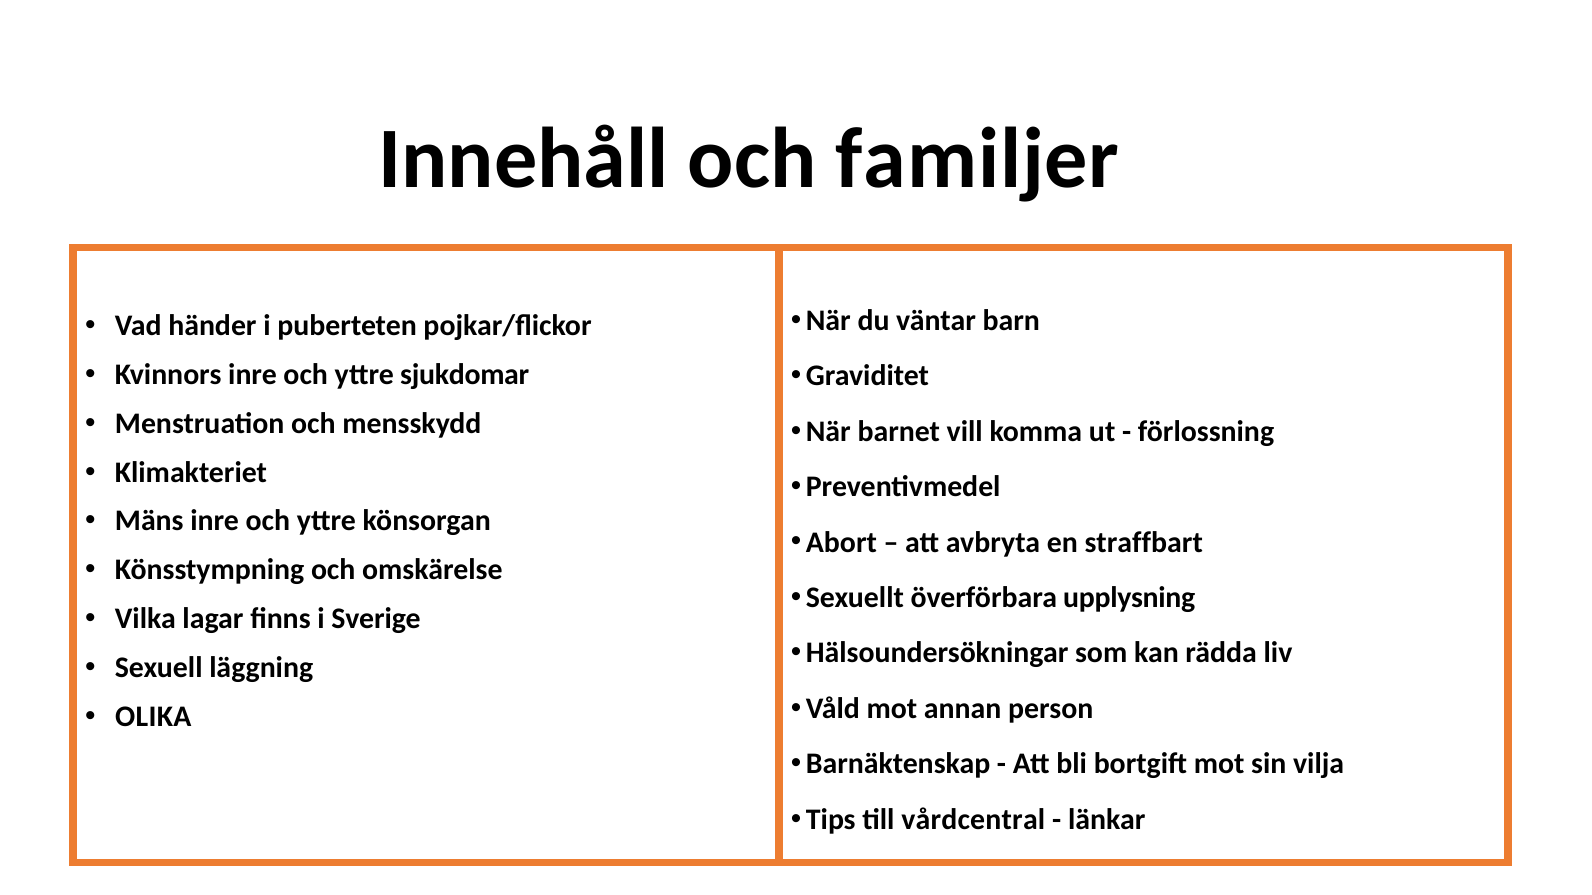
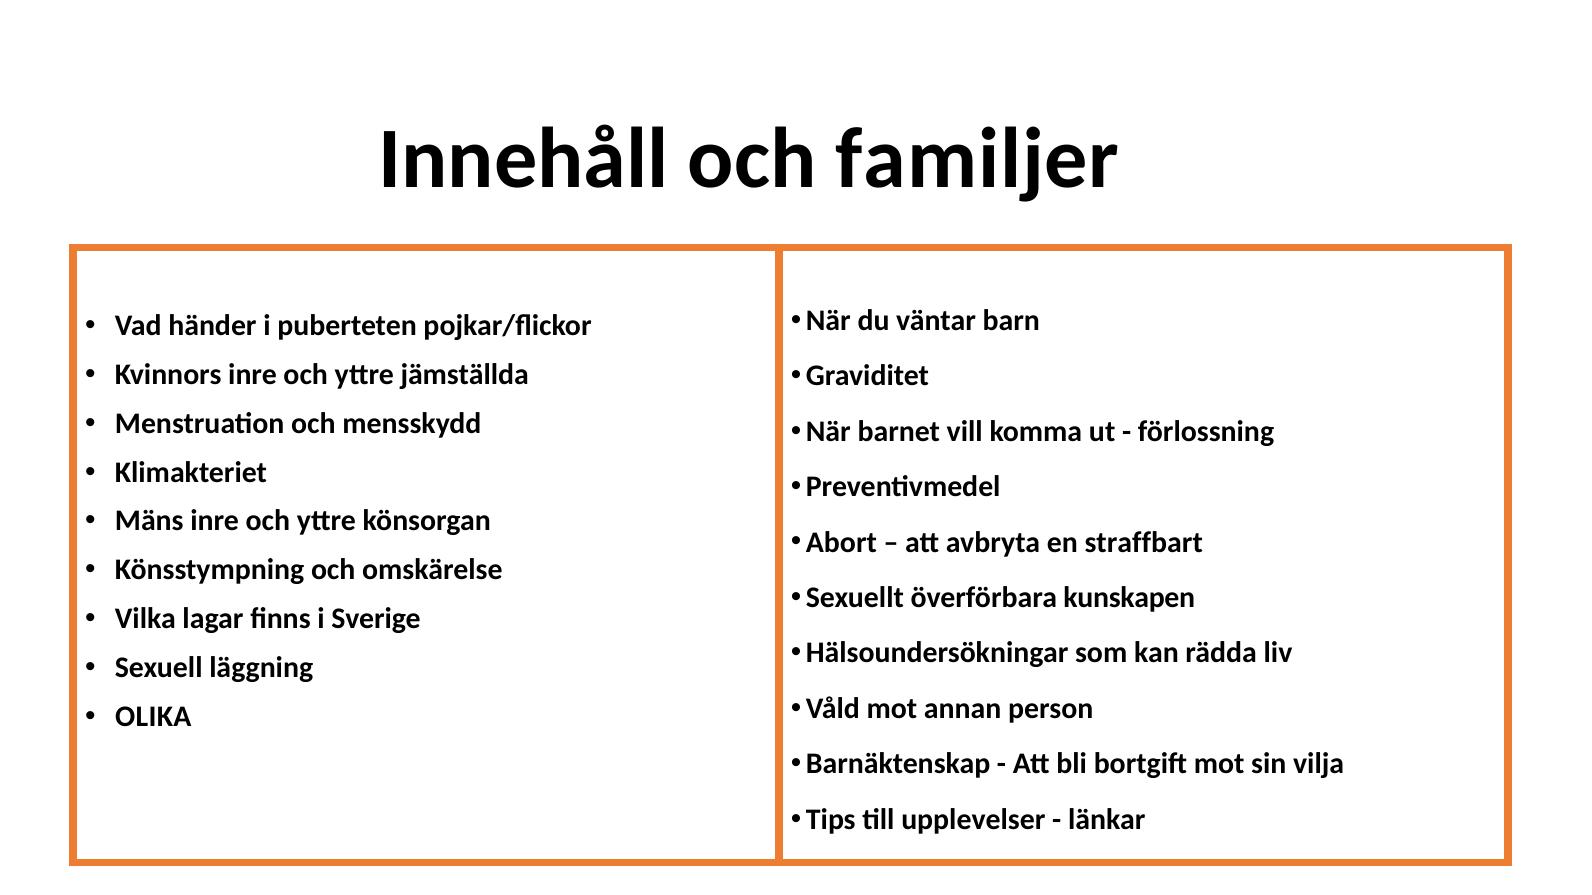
sjukdomar: sjukdomar -> jämställda
upplysning: upplysning -> kunskapen
vårdcentral: vårdcentral -> upplevelser
